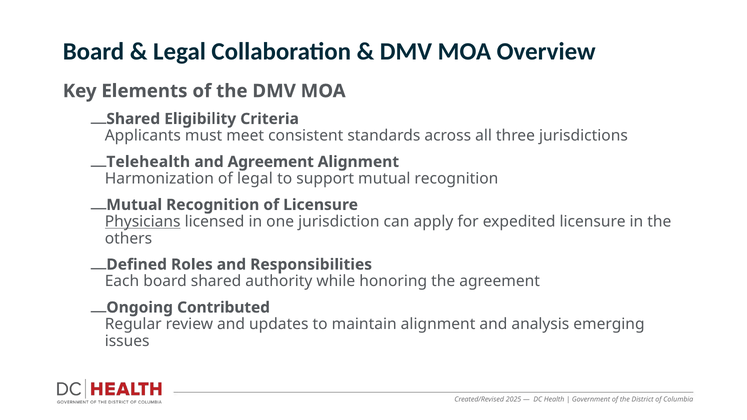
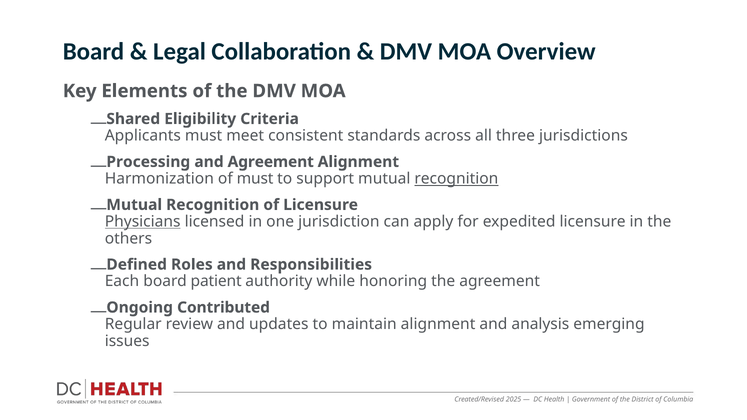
Telehealth: Telehealth -> Processing
of legal: legal -> must
recognition at (456, 179) underline: none -> present
board shared: shared -> patient
